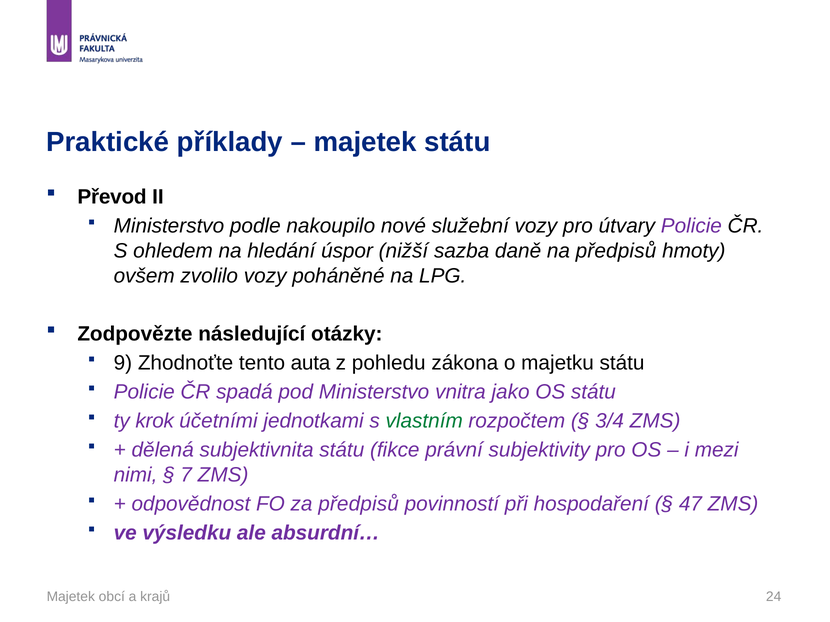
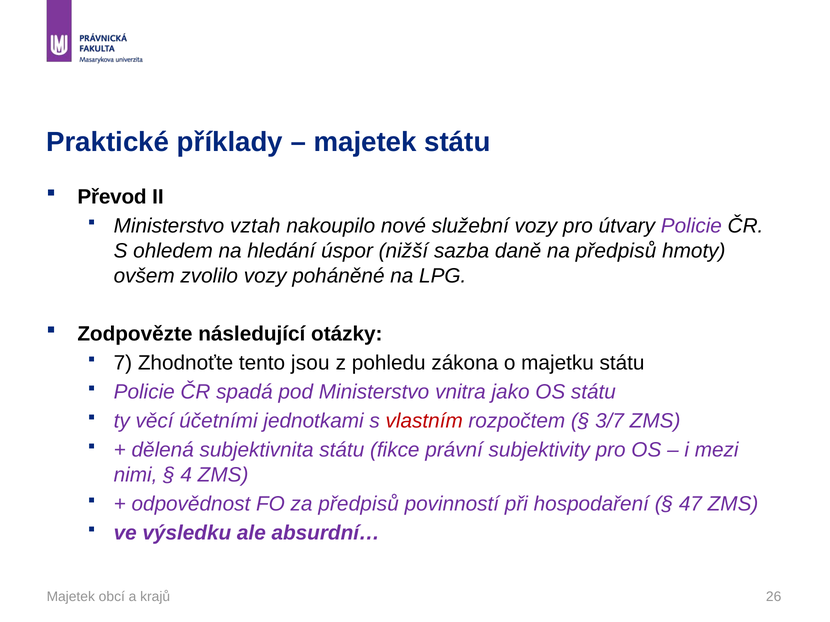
podle: podle -> vztah
9: 9 -> 7
auta: auta -> jsou
krok: krok -> věcí
vlastním colour: green -> red
3/4: 3/4 -> 3/7
7: 7 -> 4
24: 24 -> 26
